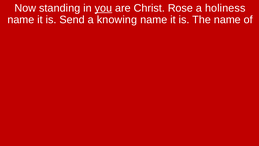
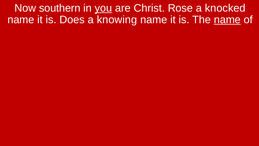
standing: standing -> southern
holiness: holiness -> knocked
Send: Send -> Does
name at (227, 20) underline: none -> present
